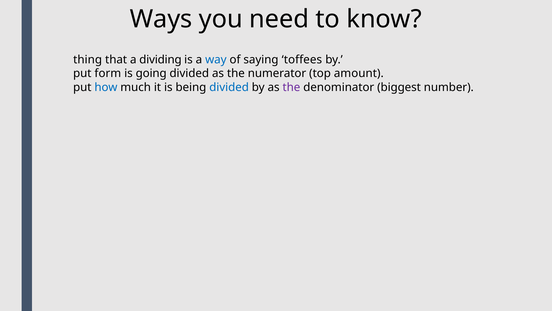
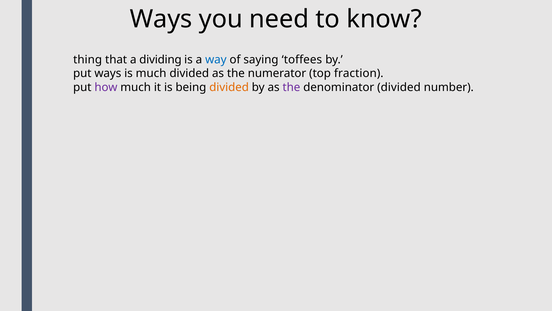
put form: form -> ways
is going: going -> much
amount: amount -> fraction
how colour: blue -> purple
divided at (229, 87) colour: blue -> orange
denominator biggest: biggest -> divided
